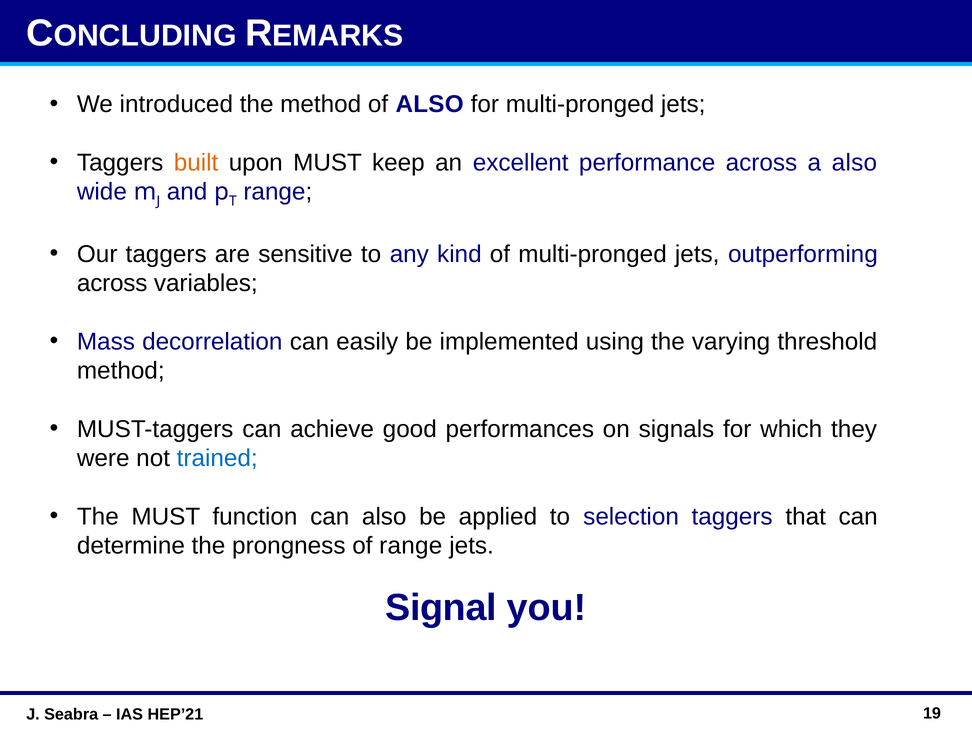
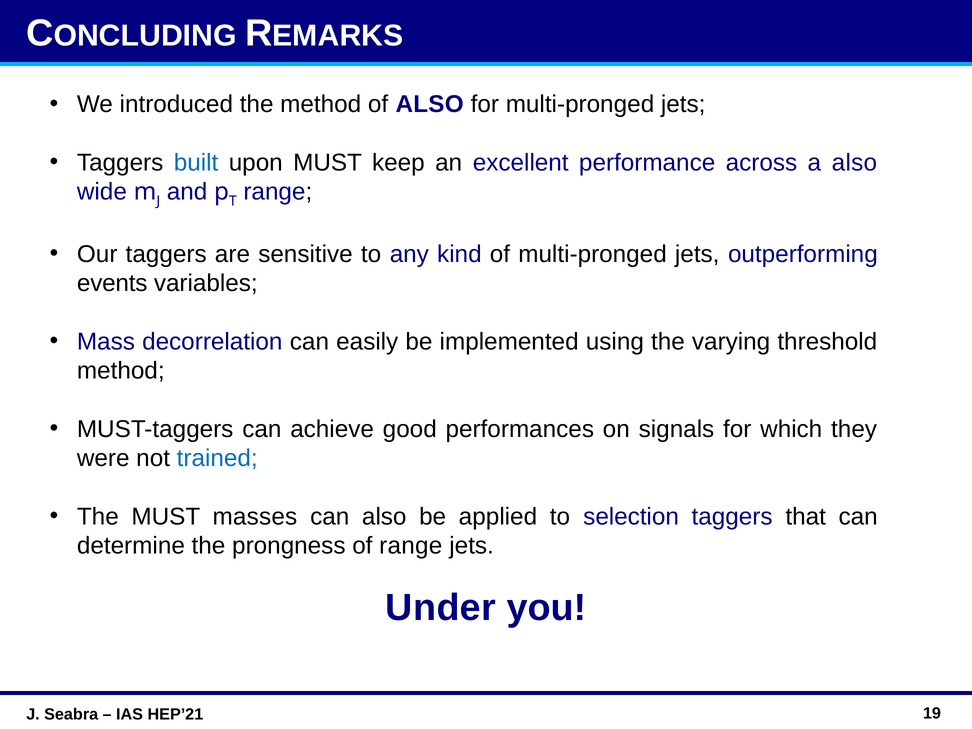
built colour: orange -> blue
across at (112, 283): across -> events
function: function -> masses
Signal: Signal -> Under
